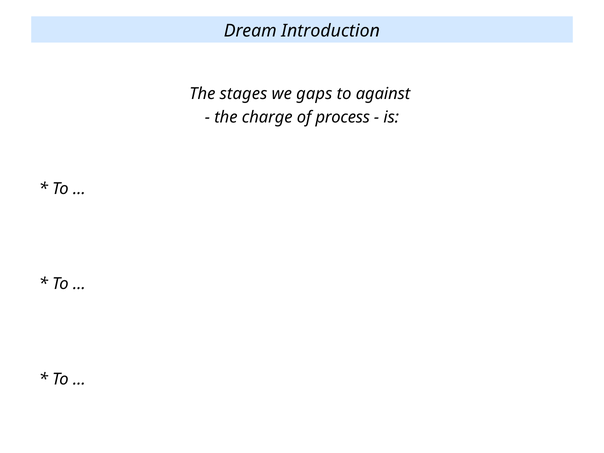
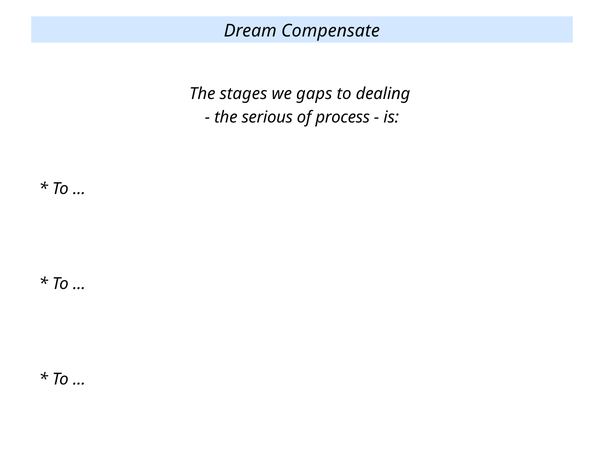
Introduction: Introduction -> Compensate
against: against -> dealing
charge: charge -> serious
